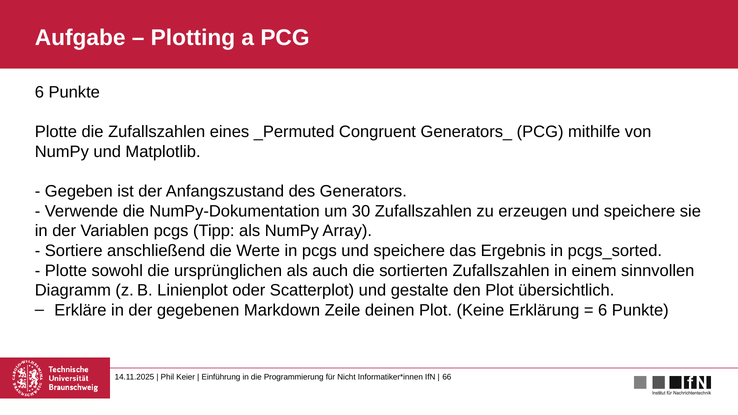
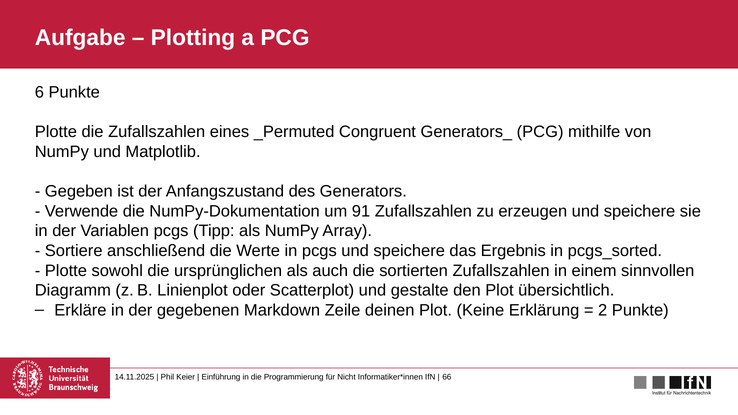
30: 30 -> 91
6 at (603, 310): 6 -> 2
